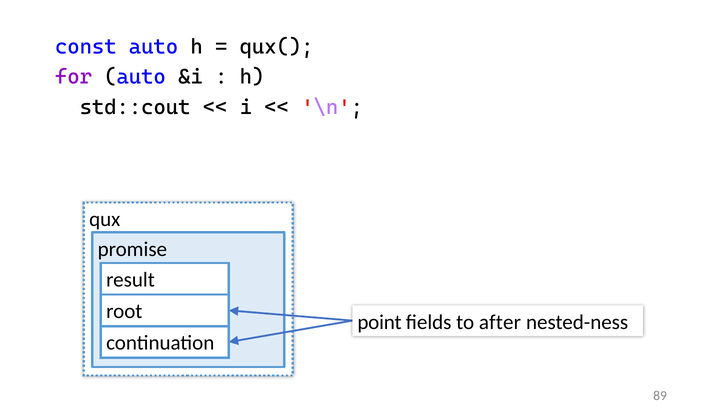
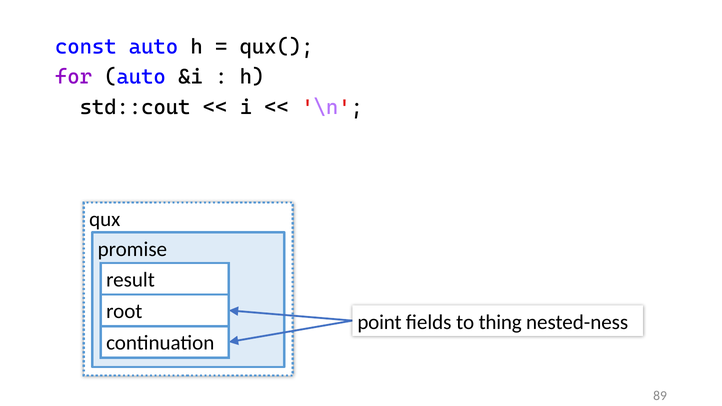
after: after -> thing
